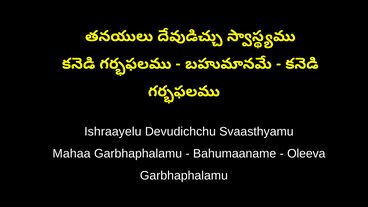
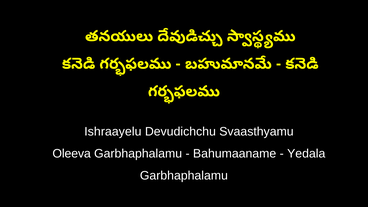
Mahaa: Mahaa -> Oleeva
Oleeva: Oleeva -> Yedala
